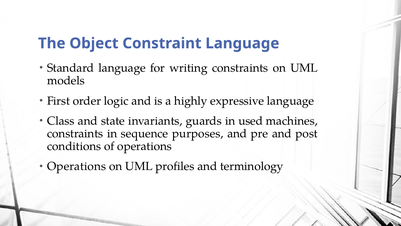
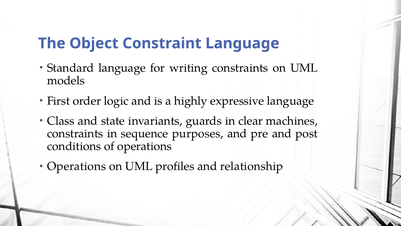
used: used -> clear
terminology: terminology -> relationship
